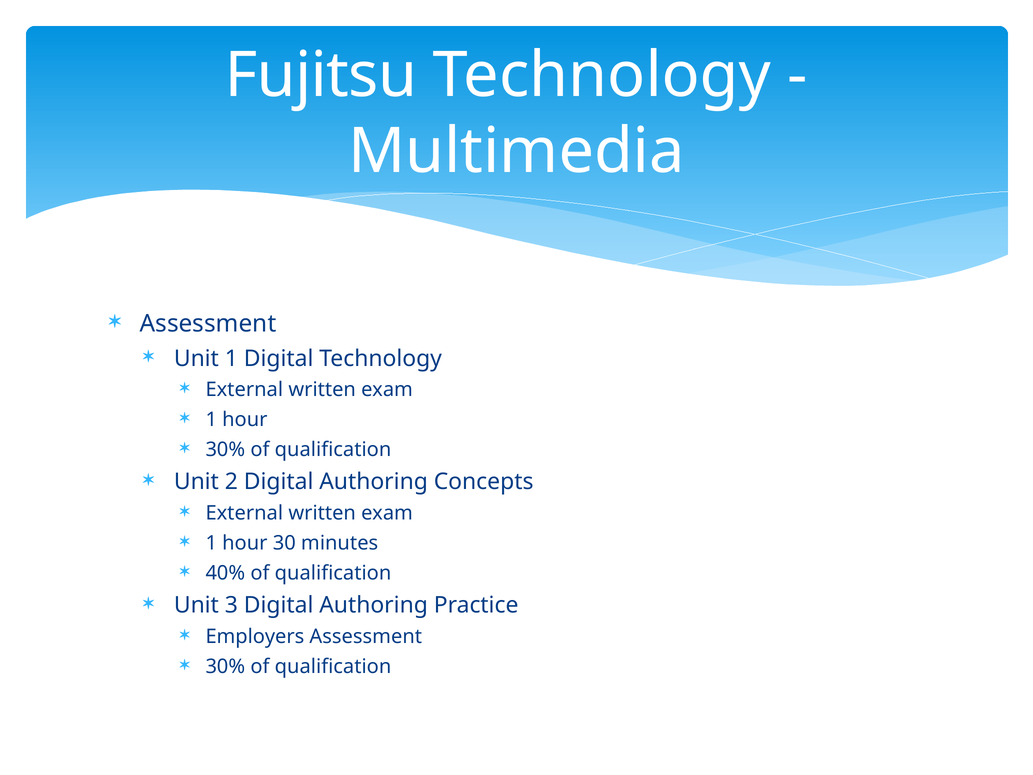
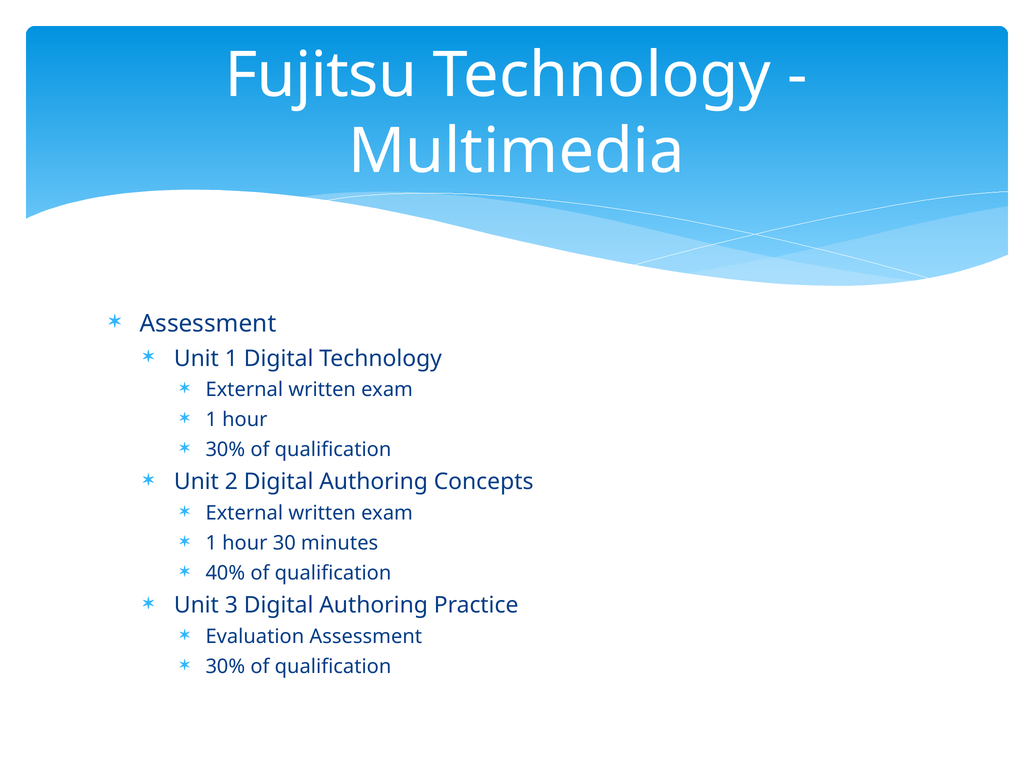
Employers: Employers -> Evaluation
